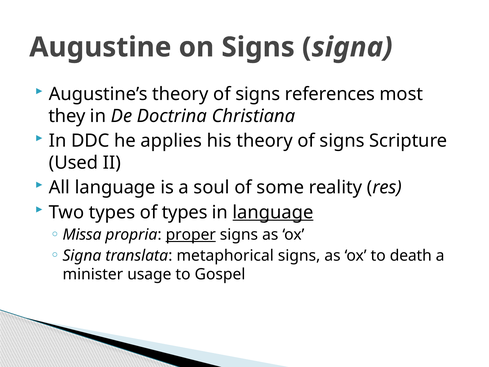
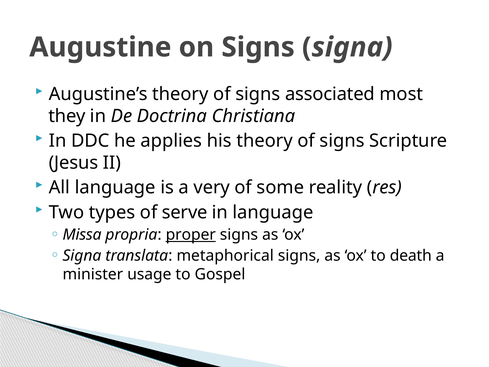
references: references -> associated
Used: Used -> Jesus
soul: soul -> very
of types: types -> serve
language at (273, 212) underline: present -> none
